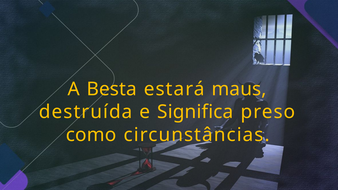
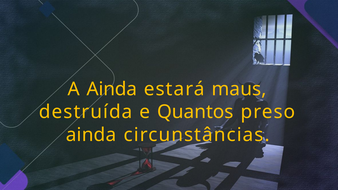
A Besta: Besta -> Ainda
Significa: Significa -> Quantos
como at (91, 135): como -> ainda
